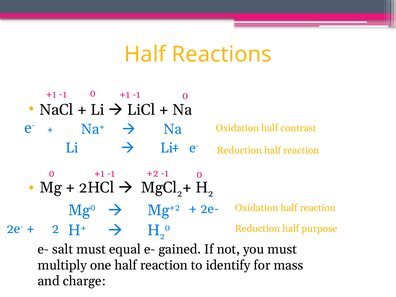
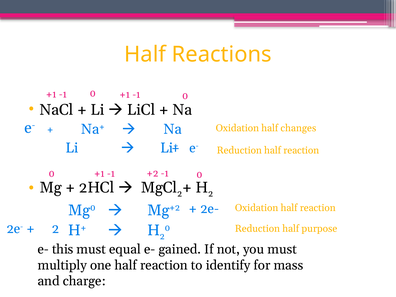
contrast: contrast -> changes
salt: salt -> this
